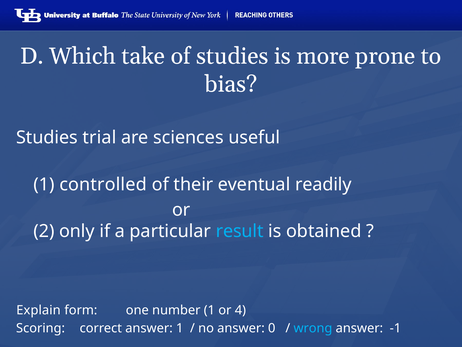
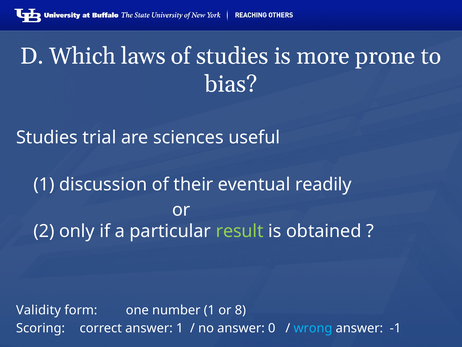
take: take -> laws
controlled: controlled -> discussion
result colour: light blue -> light green
Explain: Explain -> Validity
4: 4 -> 8
